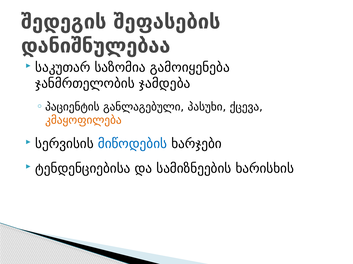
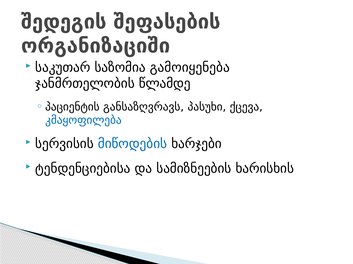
დანიშნულებაა: დანიშნულებაა -> ორგანიზაციში
ჯამდება: ჯამდება -> წლამდე
განლაგებული: განლაგებული -> განსაზღვრავს
კმაყოფილება colour: orange -> blue
